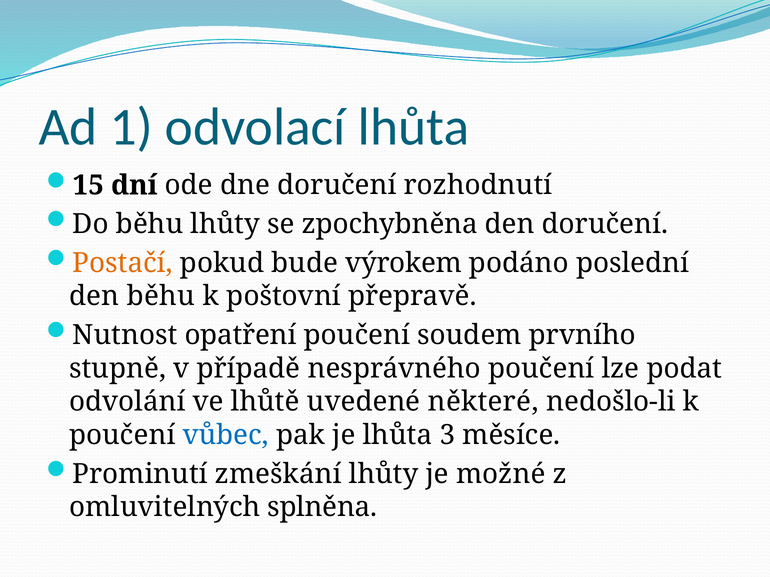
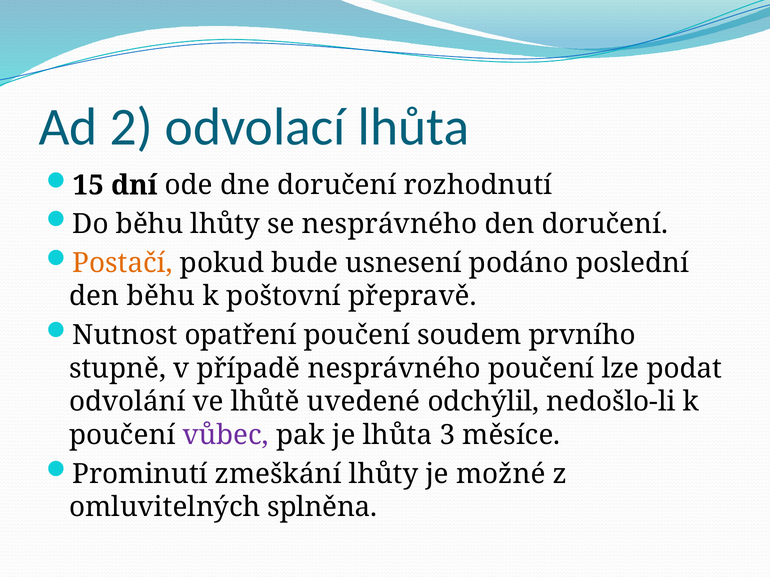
1: 1 -> 2
se zpochybněna: zpochybněna -> nesprávného
výrokem: výrokem -> usnesení
některé: některé -> odchýlil
vůbec colour: blue -> purple
